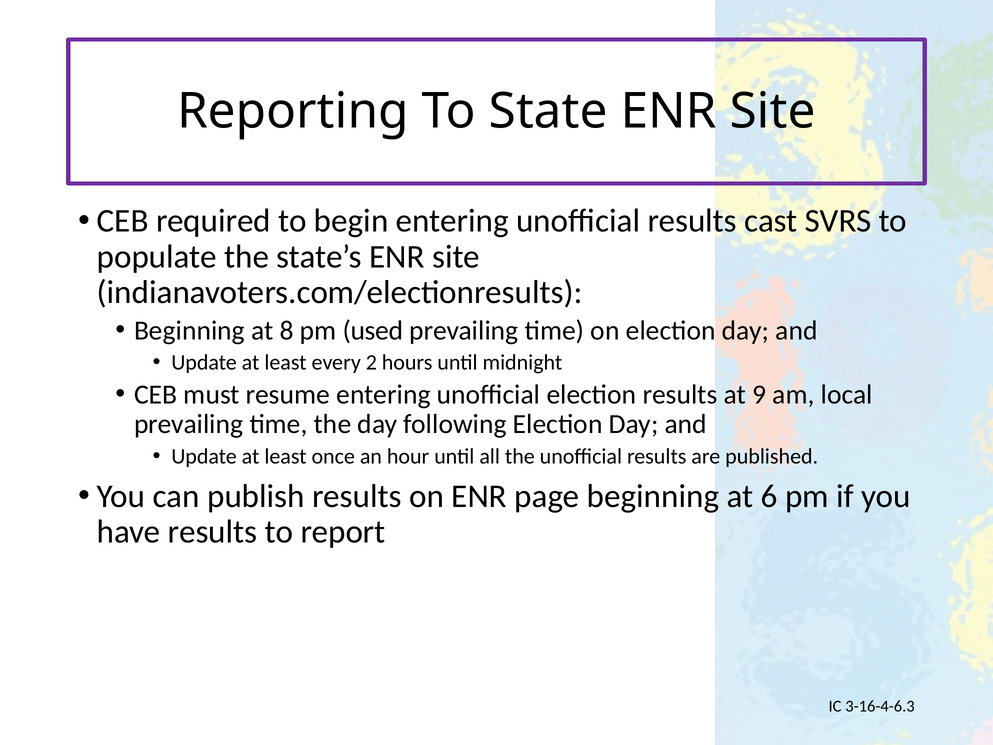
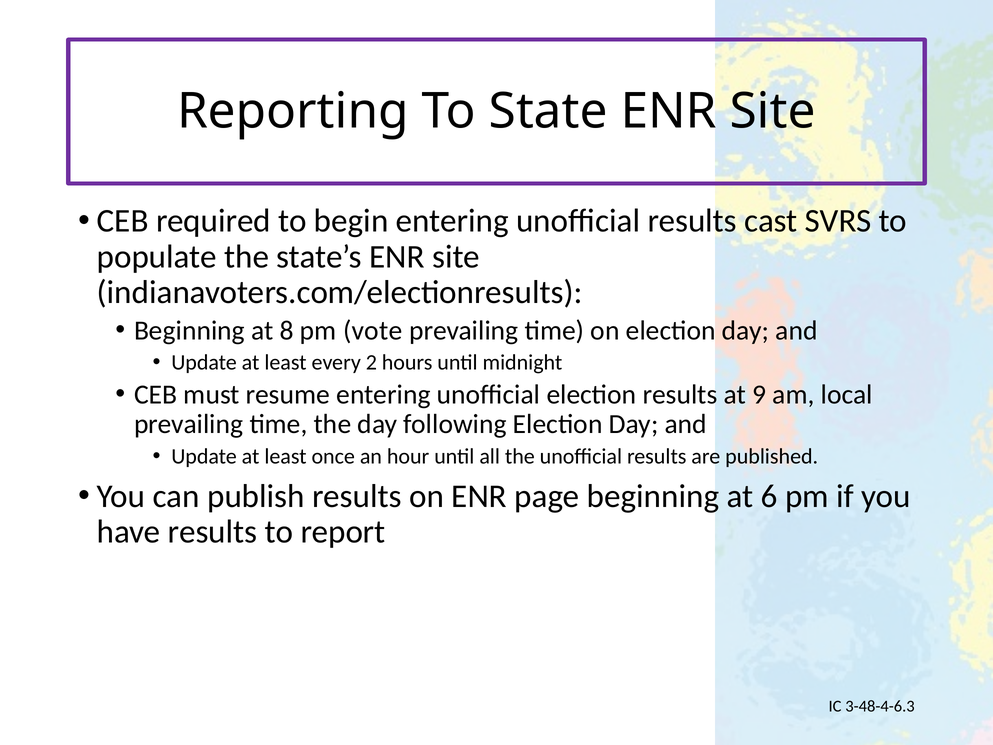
used: used -> vote
3-16-4-6.3: 3-16-4-6.3 -> 3-48-4-6.3
